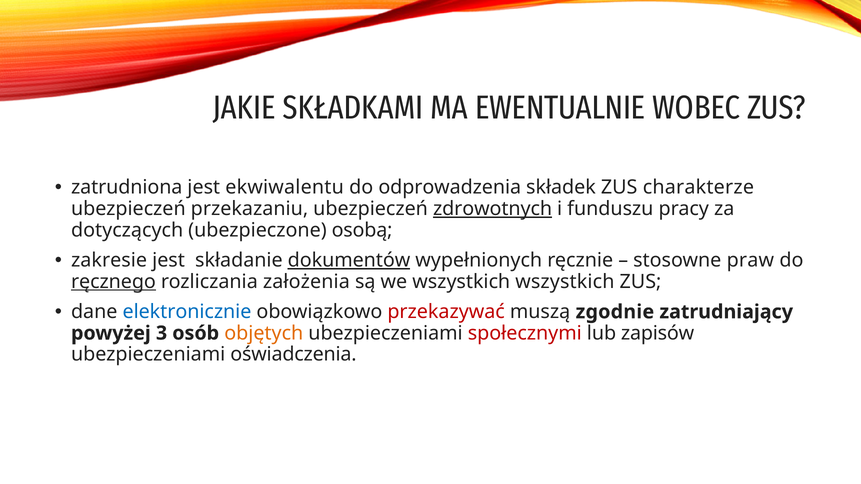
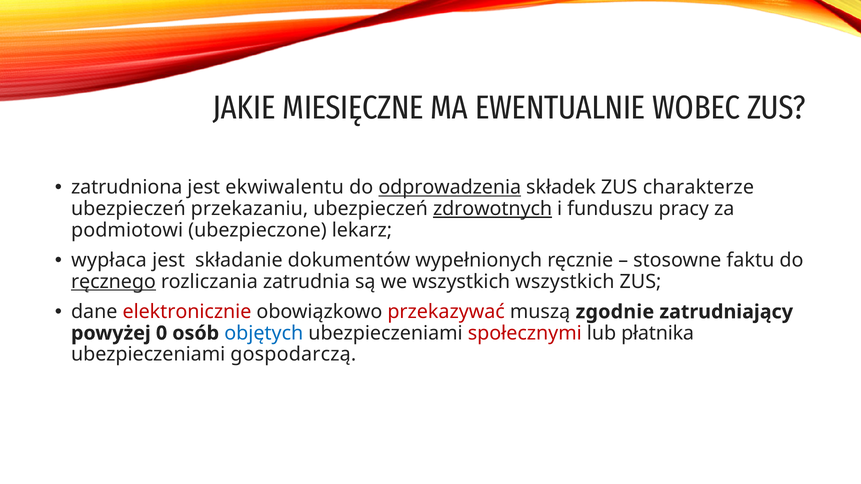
SKŁADKAMI: SKŁADKAMI -> MIESIĘCZNE
odprowadzenia underline: none -> present
dotyczących: dotyczących -> podmiotowi
osobą: osobą -> lekarz
zakresie: zakresie -> wypłaca
dokumentów underline: present -> none
praw: praw -> faktu
założenia: założenia -> zatrudnia
elektronicznie colour: blue -> red
3: 3 -> 0
objętych colour: orange -> blue
zapisów: zapisów -> płatnika
oświadczenia: oświadczenia -> gospodarczą
